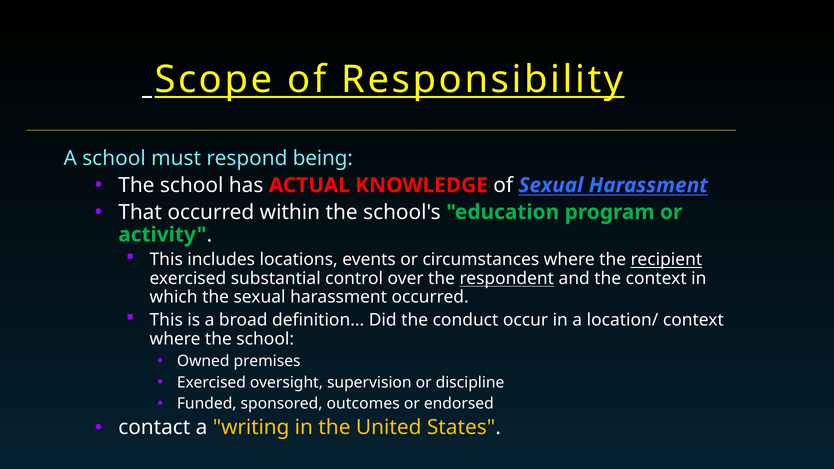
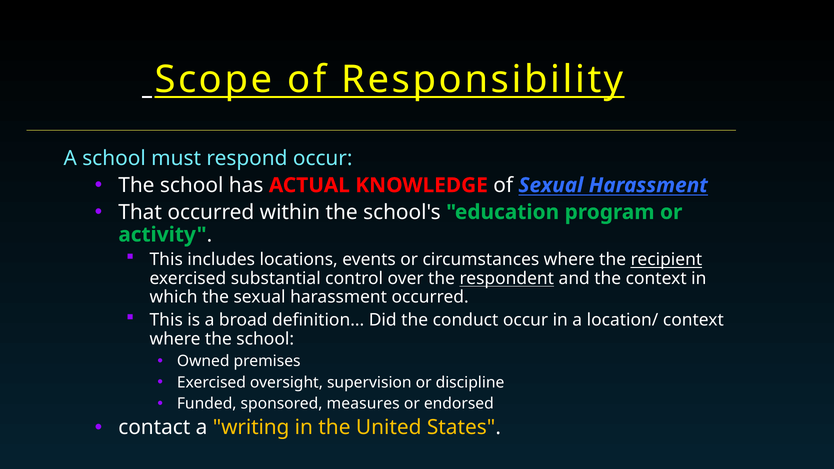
respond being: being -> occur
outcomes: outcomes -> measures
